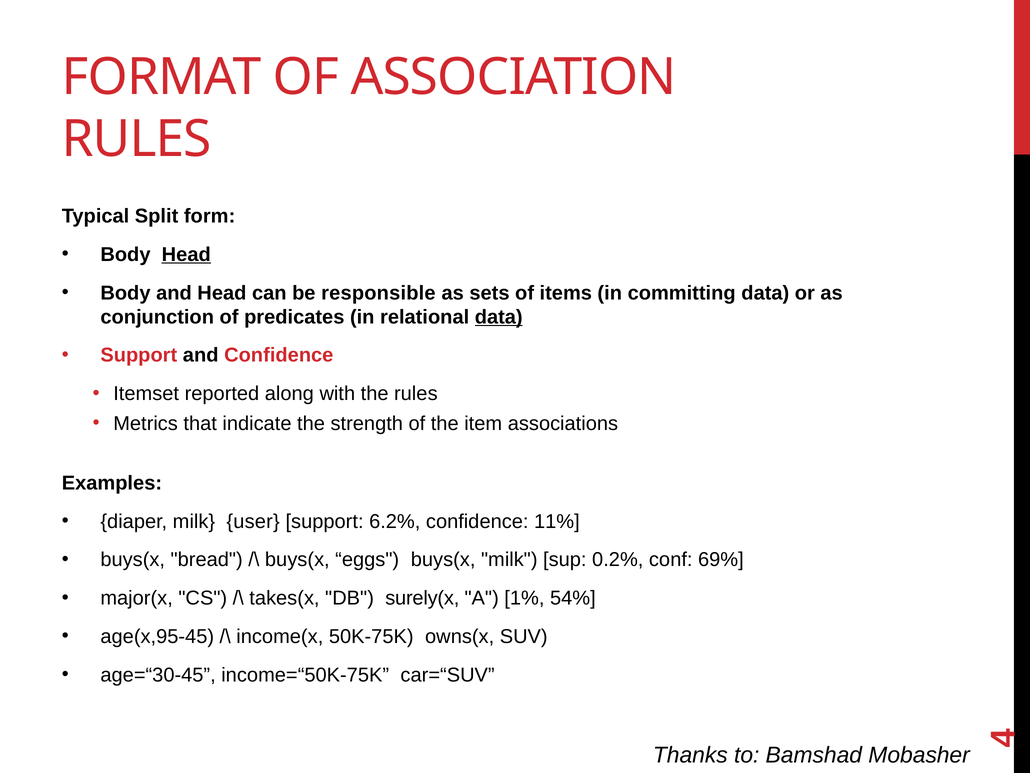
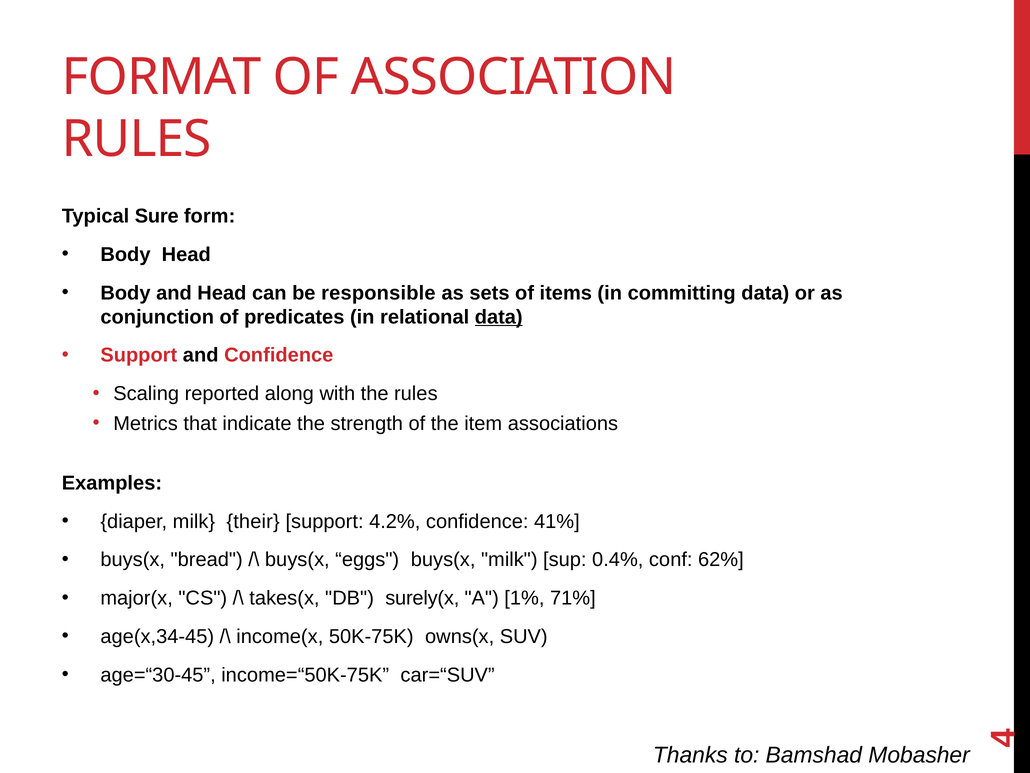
Split: Split -> Sure
Head at (186, 254) underline: present -> none
Itemset: Itemset -> Scaling
user: user -> their
6.2%: 6.2% -> 4.2%
11%: 11% -> 41%
0.2%: 0.2% -> 0.4%
69%: 69% -> 62%
54%: 54% -> 71%
age(x,95-45: age(x,95-45 -> age(x,34-45
